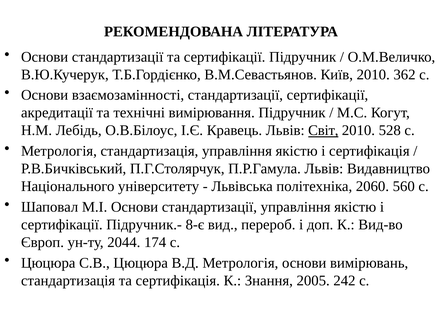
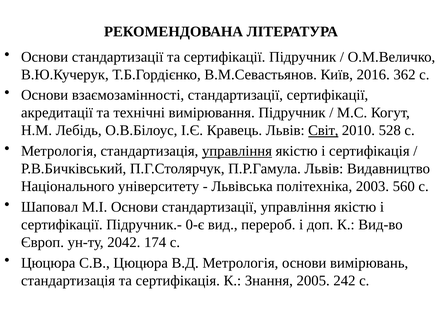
Київ 2010: 2010 -> 2016
управління at (237, 151) underline: none -> present
2060: 2060 -> 2003
8-є: 8-є -> 0-є
2044: 2044 -> 2042
